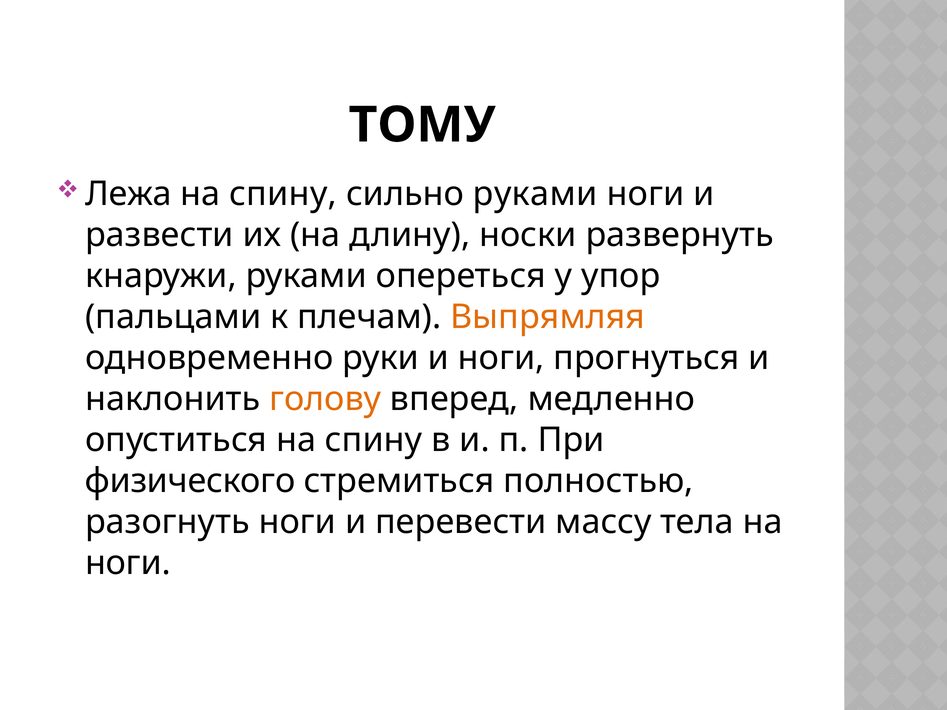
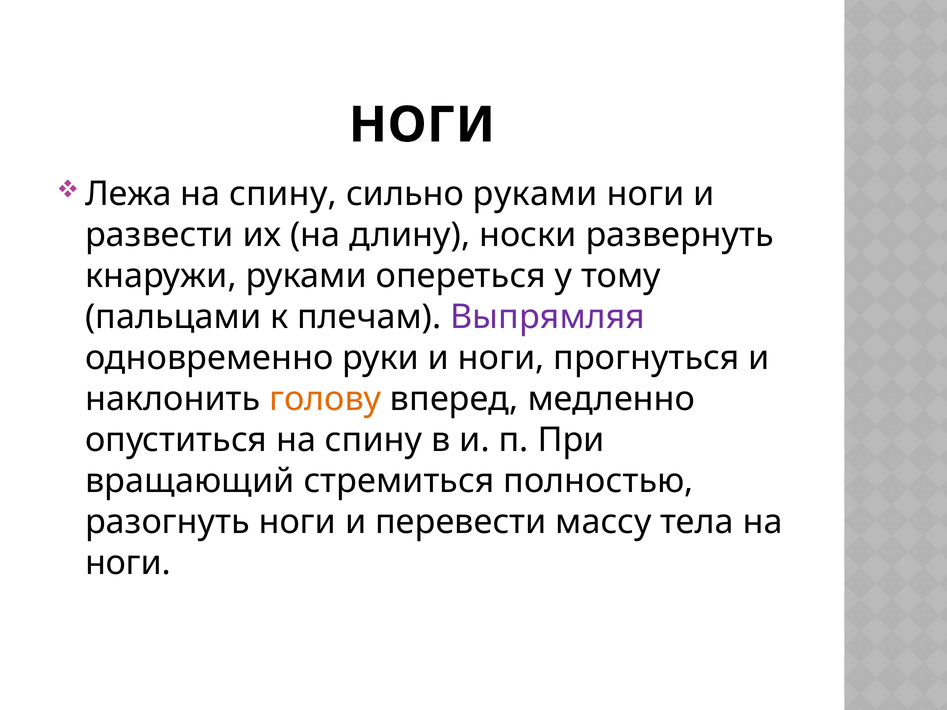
ТОМУ at (422, 125): ТОМУ -> НОГИ
упор: упор -> тому
Выпрямляя colour: orange -> purple
физического: физического -> вращающий
